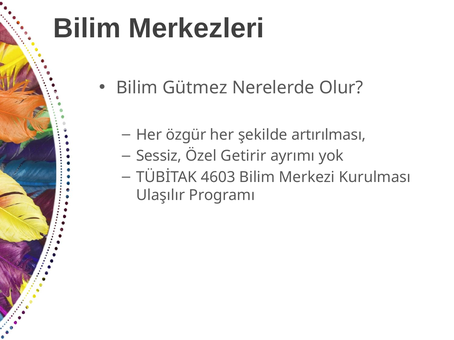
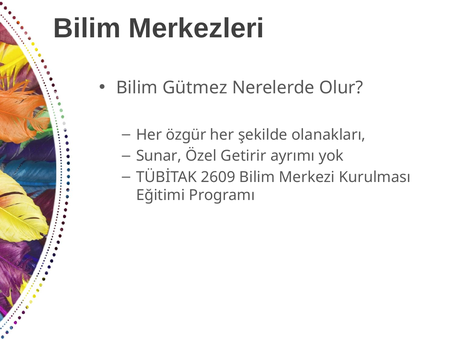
artırılması: artırılması -> olanakları
Sessiz: Sessiz -> Sunar
4603: 4603 -> 2609
Ulaşılır: Ulaşılır -> Eğitimi
